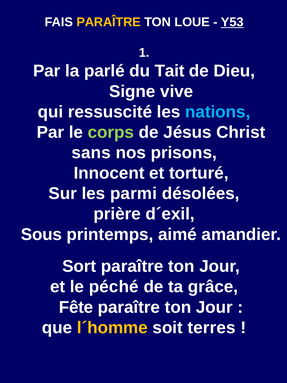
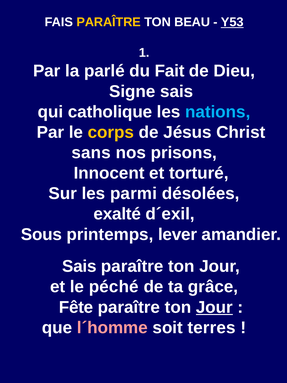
LOUE: LOUE -> BEAU
Tait: Tait -> Fait
Signe vive: vive -> sais
ressuscité: ressuscité -> catholique
corps colour: light green -> yellow
prière: prière -> exalté
aimé: aimé -> lever
Sort at (79, 266): Sort -> Sais
Jour at (214, 307) underline: none -> present
l´homme colour: yellow -> pink
